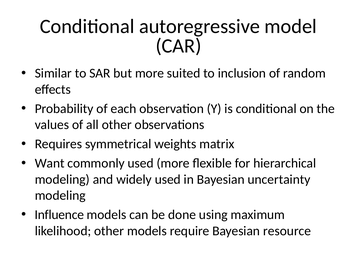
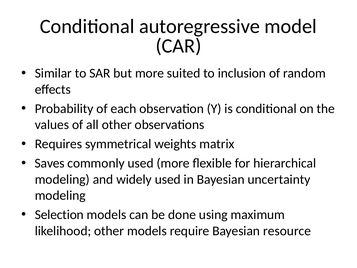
Want: Want -> Saves
Influence: Influence -> Selection
